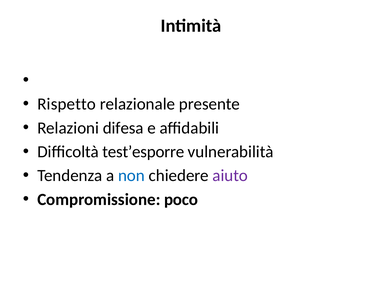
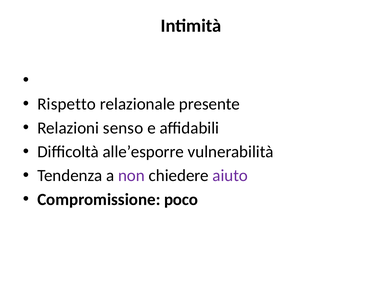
difesa: difesa -> senso
test’esporre: test’esporre -> alle’esporre
non colour: blue -> purple
